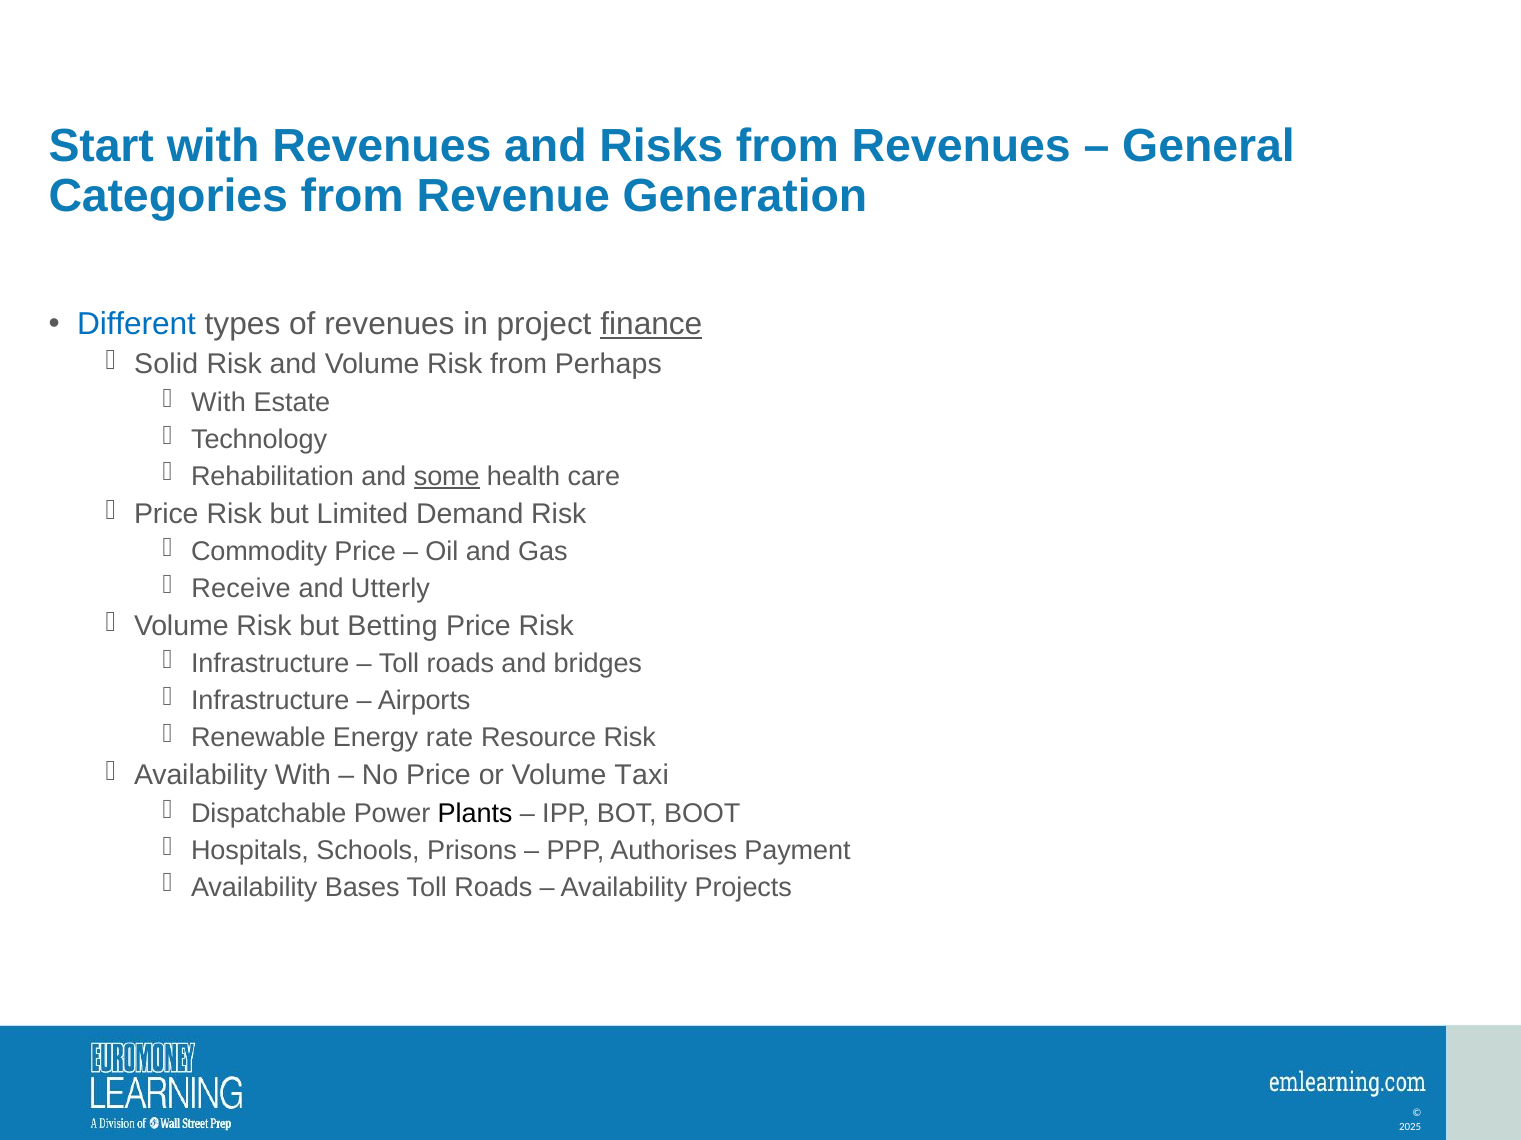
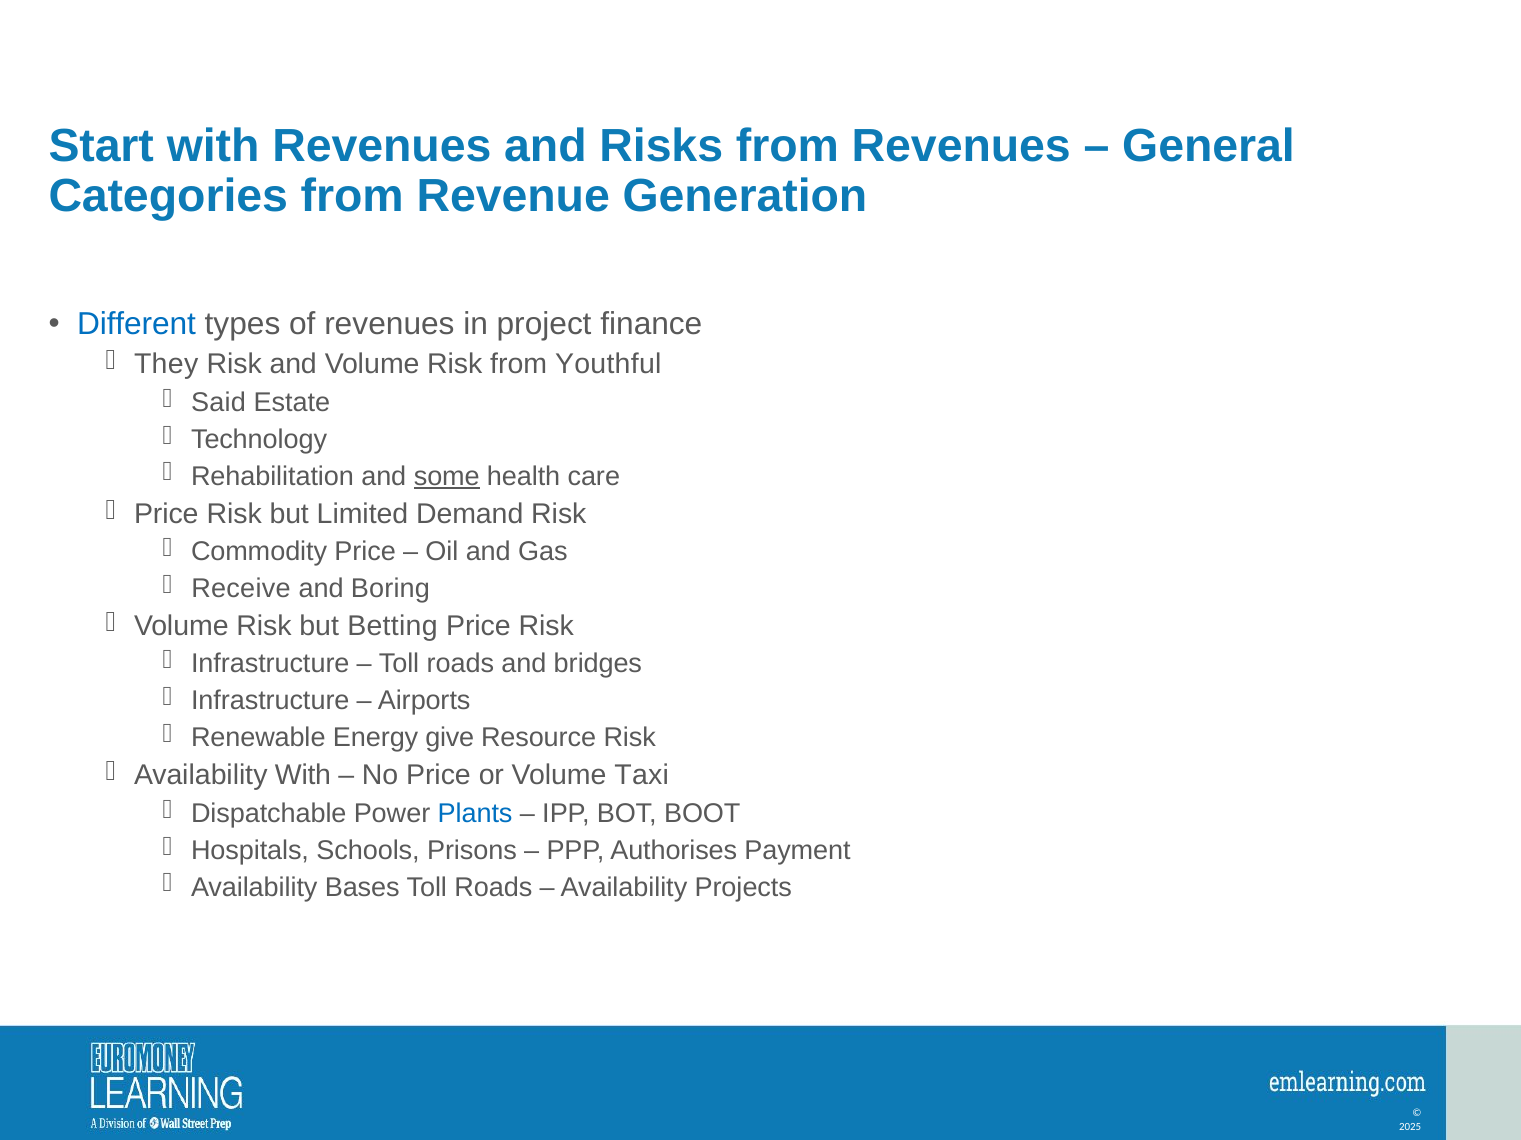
finance underline: present -> none
Solid: Solid -> They
Perhaps: Perhaps -> Youthful
With at (219, 403): With -> Said
Utterly: Utterly -> Boring
rate: rate -> give
Plants colour: black -> blue
